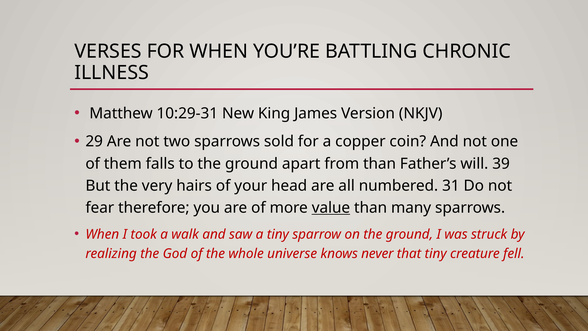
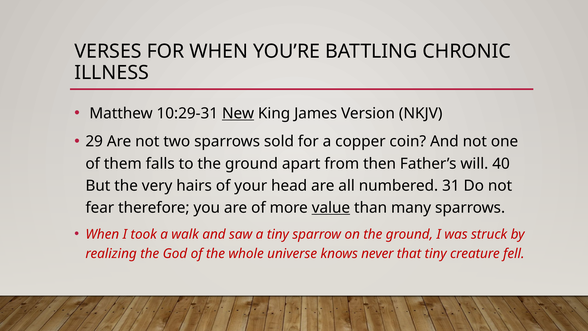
New underline: none -> present
from than: than -> then
39: 39 -> 40
